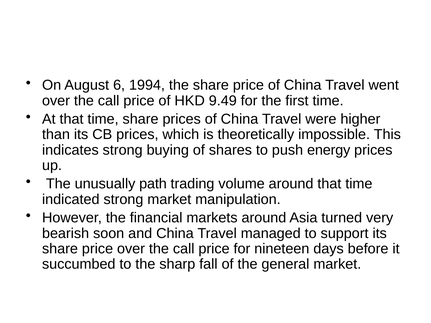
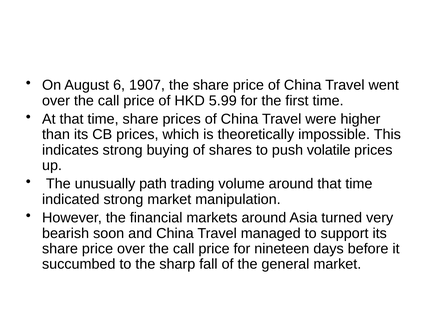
1994: 1994 -> 1907
9.49: 9.49 -> 5.99
energy: energy -> volatile
